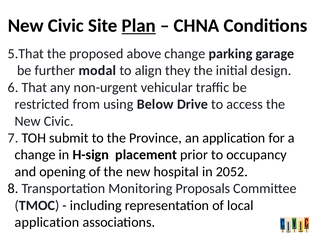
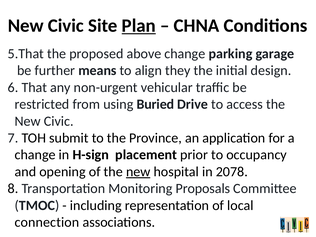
modal: modal -> means
Below: Below -> Buried
new at (138, 172) underline: none -> present
2052: 2052 -> 2078
application at (47, 222): application -> connection
